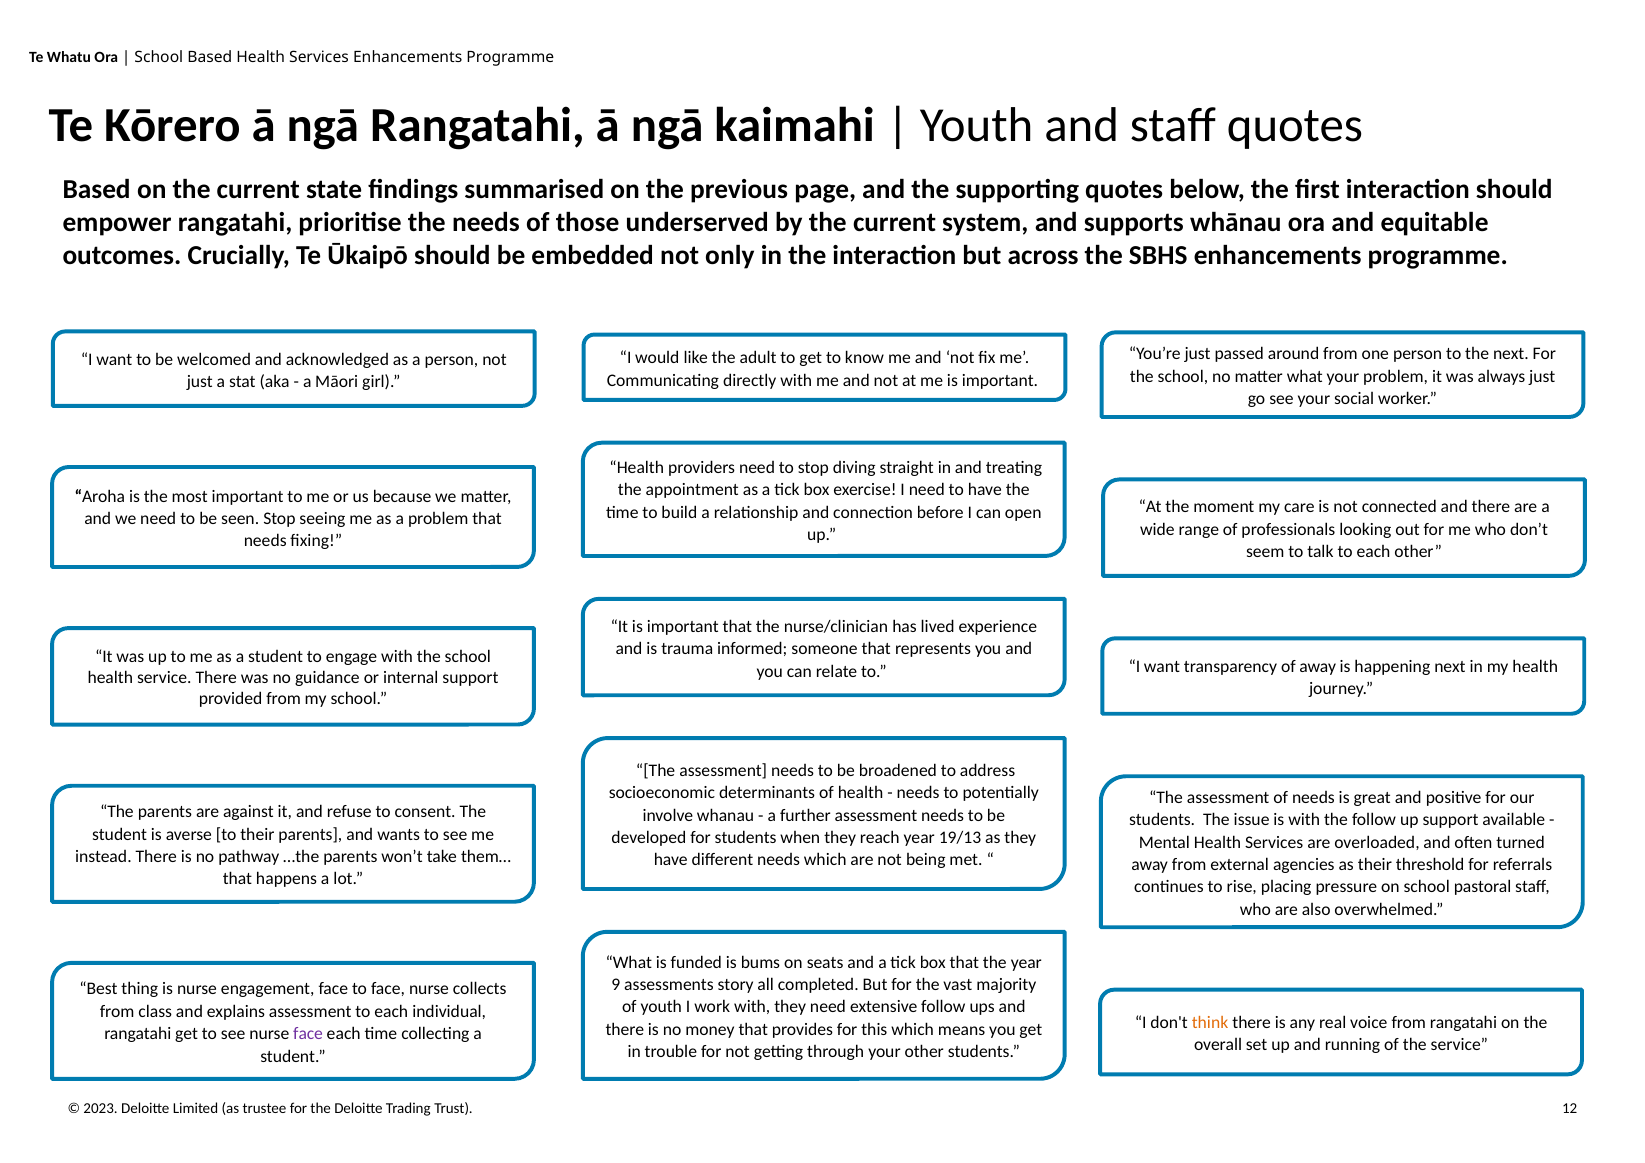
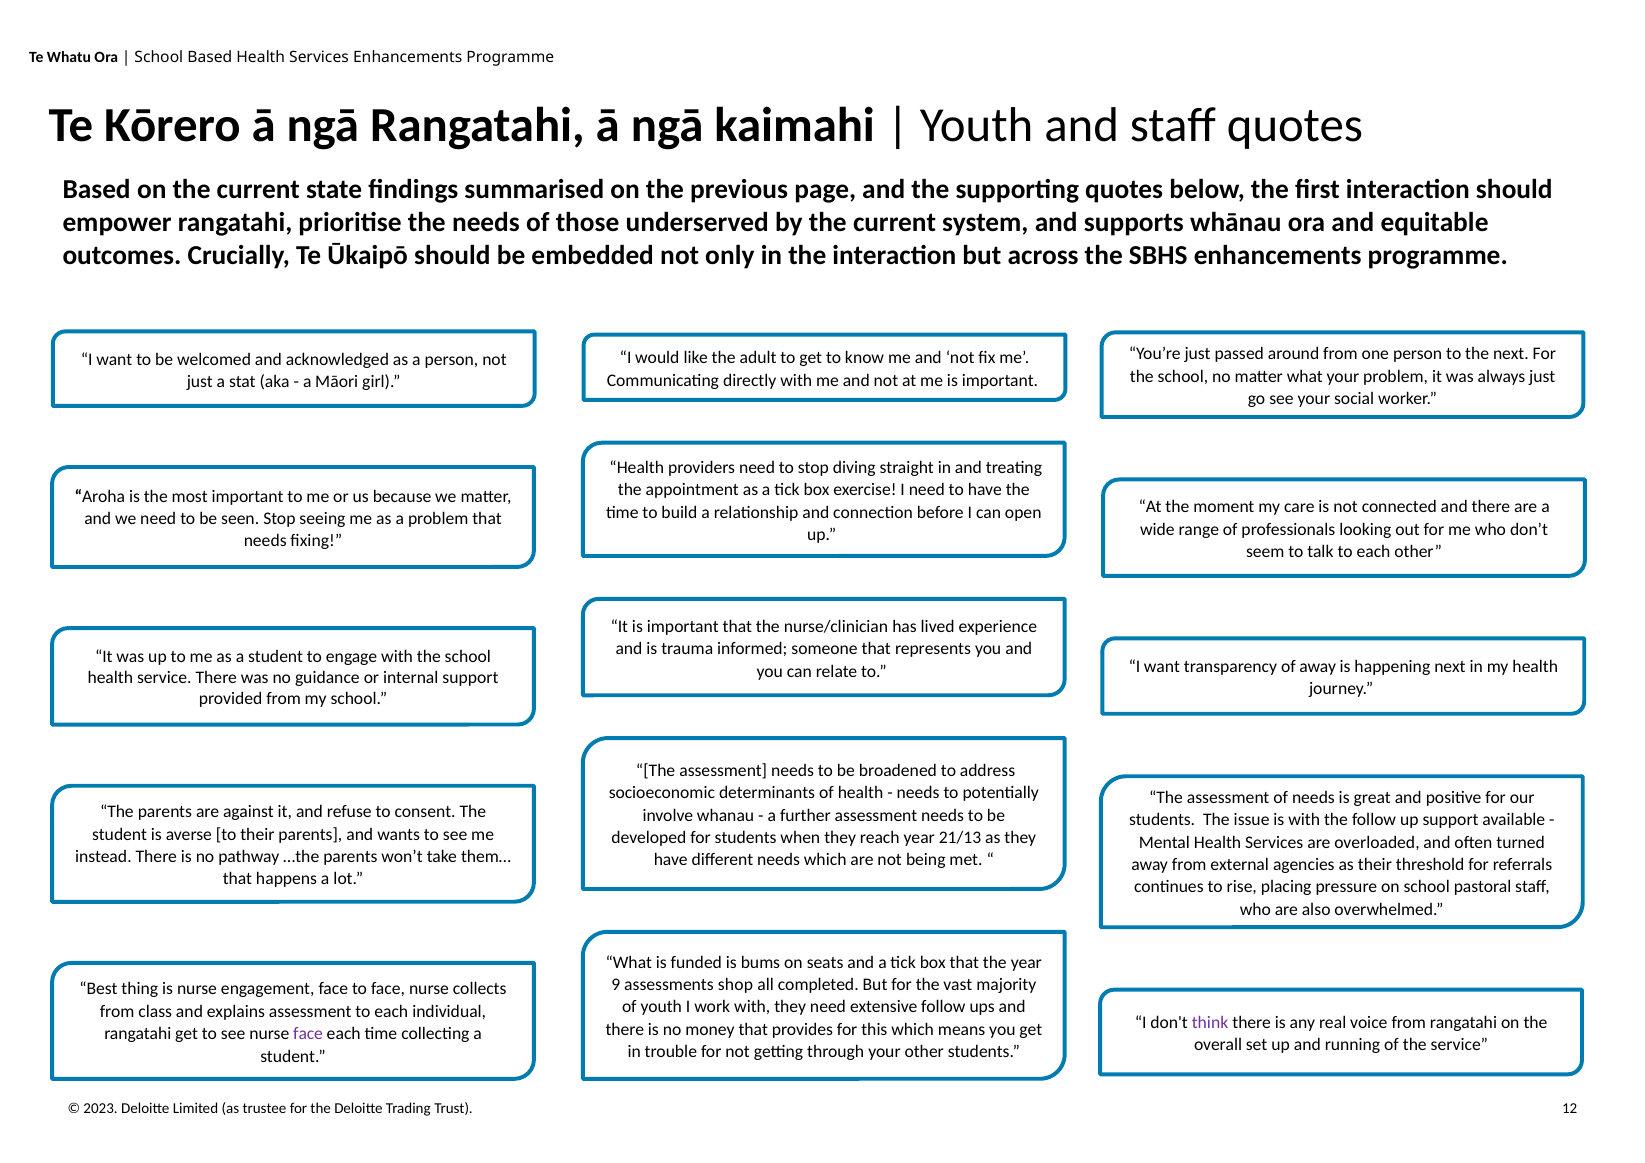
19/13: 19/13 -> 21/13
story: story -> shop
think colour: orange -> purple
